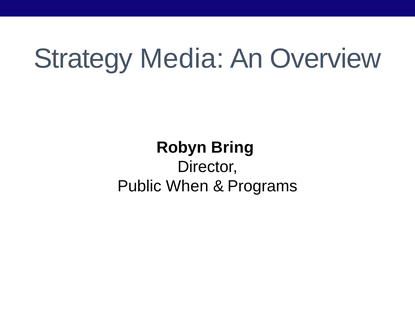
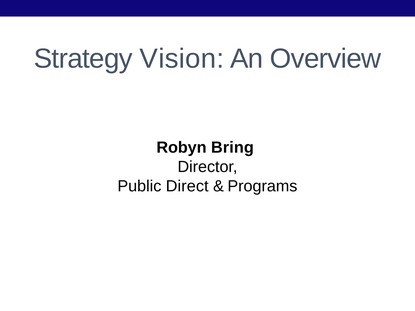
Media: Media -> Vision
When: When -> Direct
